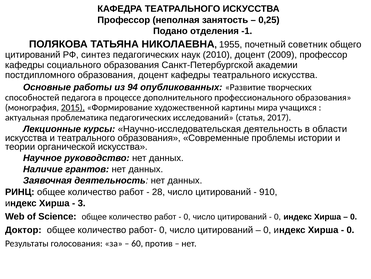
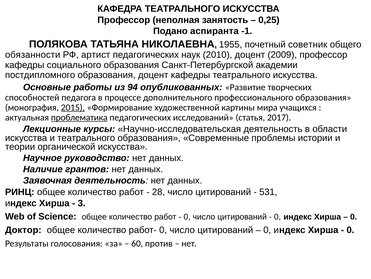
отделения: отделения -> аспиранта
цитирований at (33, 55): цитирований -> обязанности
синтез: синтез -> артист
проблематика underline: none -> present
910: 910 -> 531
